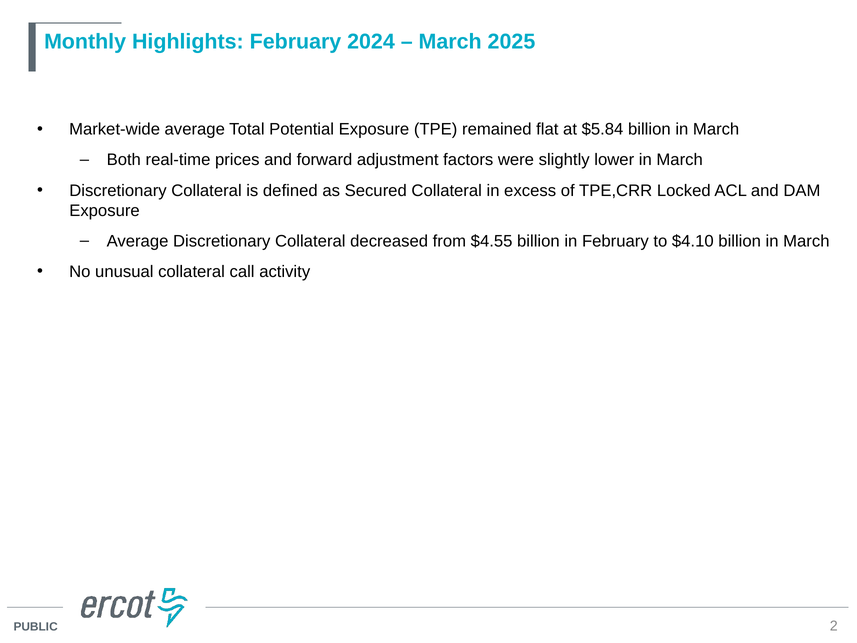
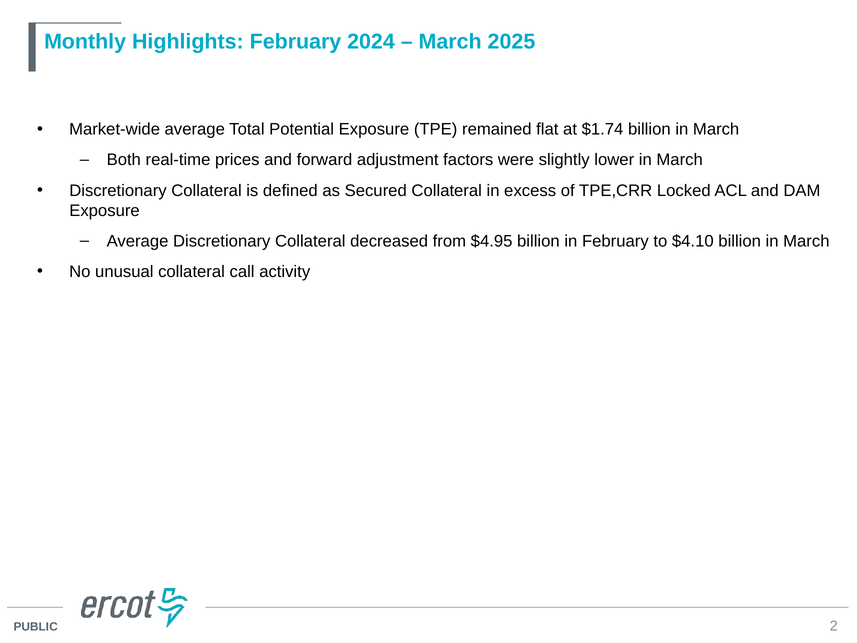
$5.84: $5.84 -> $1.74
$4.55: $4.55 -> $4.95
